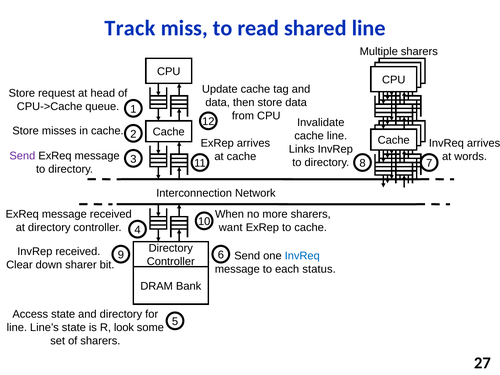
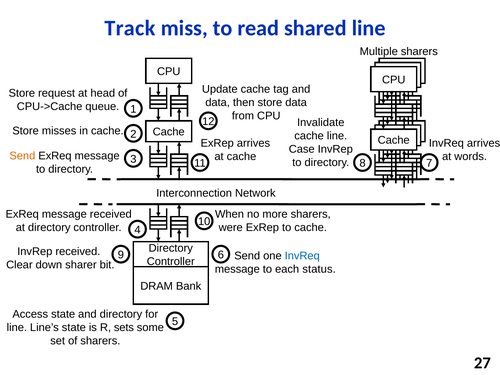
Links: Links -> Case
Send at (22, 156) colour: purple -> orange
want: want -> were
look: look -> sets
